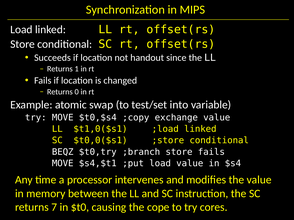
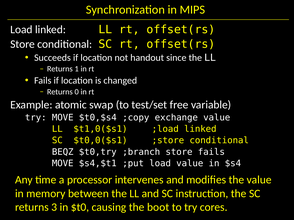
into: into -> free
7: 7 -> 3
cope: cope -> boot
